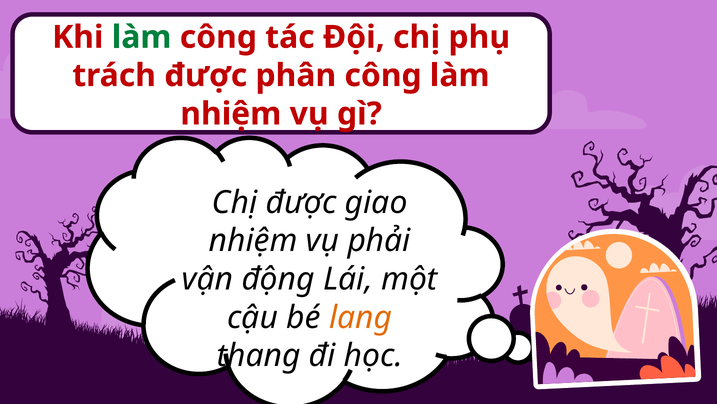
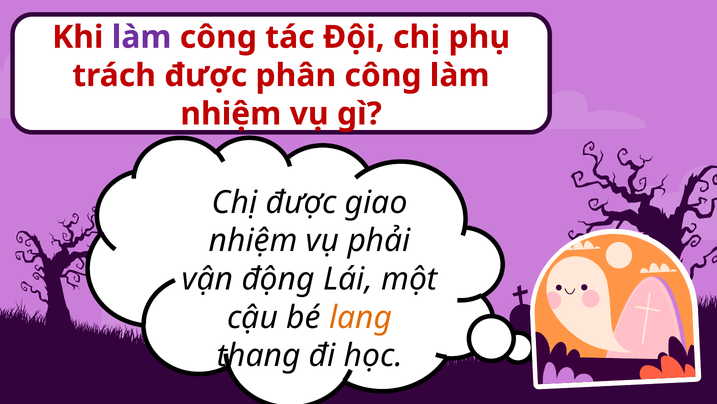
làm at (142, 37) colour: green -> purple
